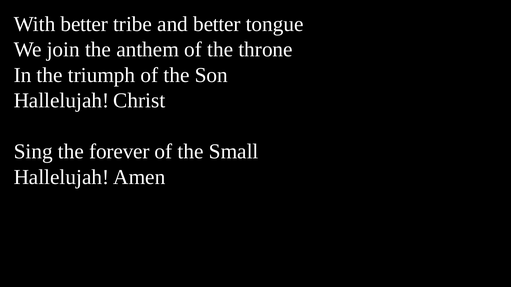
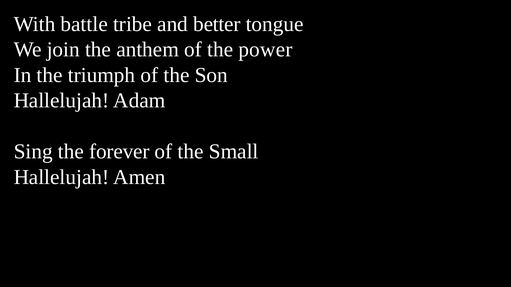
With better: better -> battle
throne: throne -> power
Christ: Christ -> Adam
